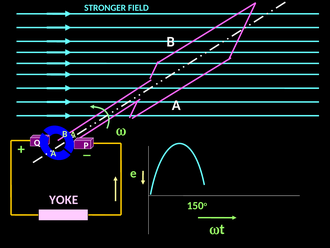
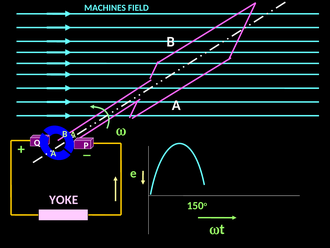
STRONGER: STRONGER -> MACHINES
